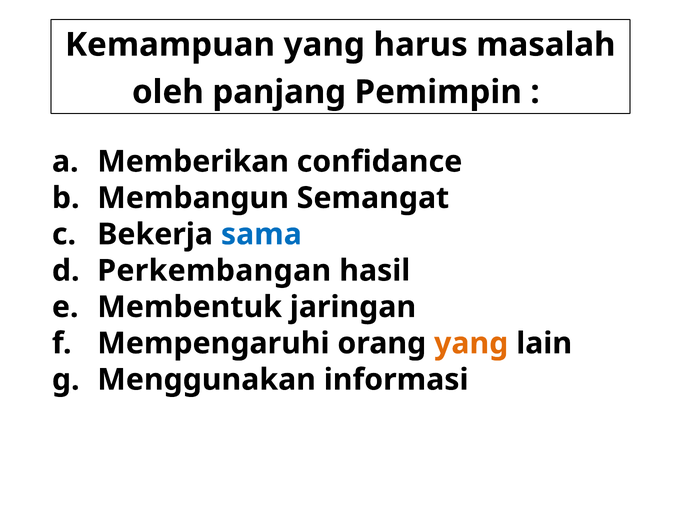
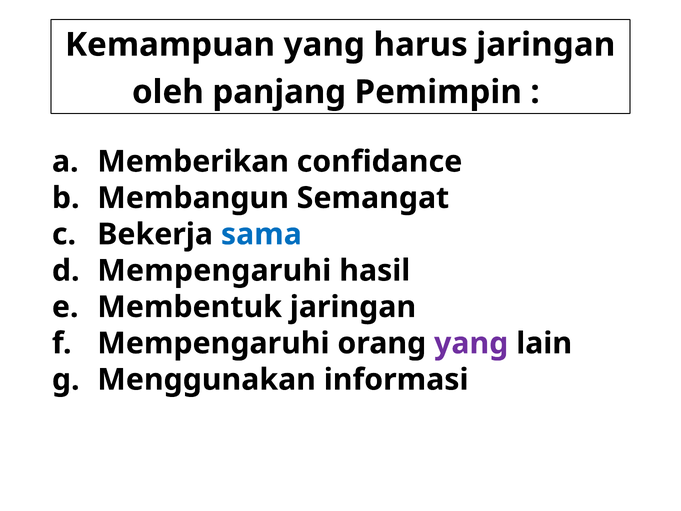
harus masalah: masalah -> jaringan
Perkembangan at (214, 271): Perkembangan -> Mempengaruhi
yang at (471, 343) colour: orange -> purple
